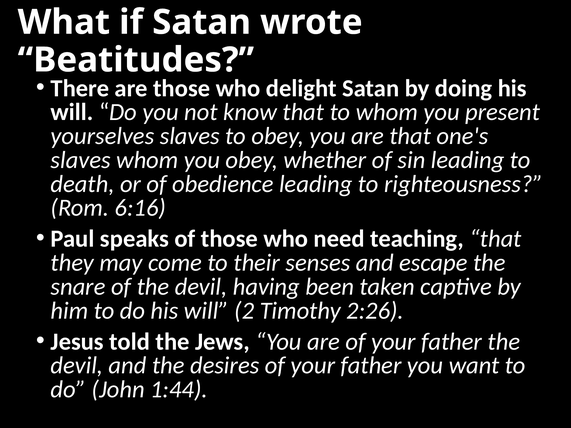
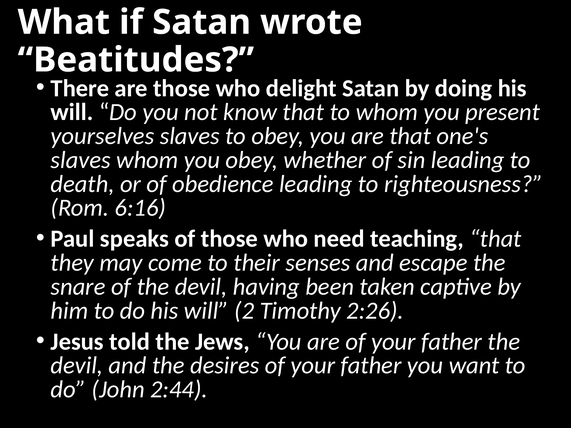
1:44: 1:44 -> 2:44
